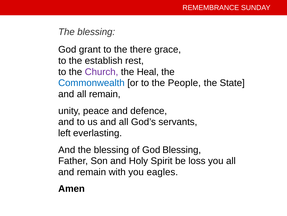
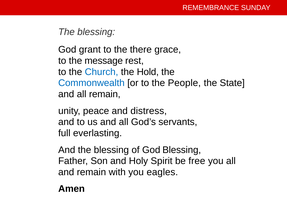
establish: establish -> message
Church colour: purple -> blue
Heal: Heal -> Hold
defence: defence -> distress
left: left -> full
loss: loss -> free
